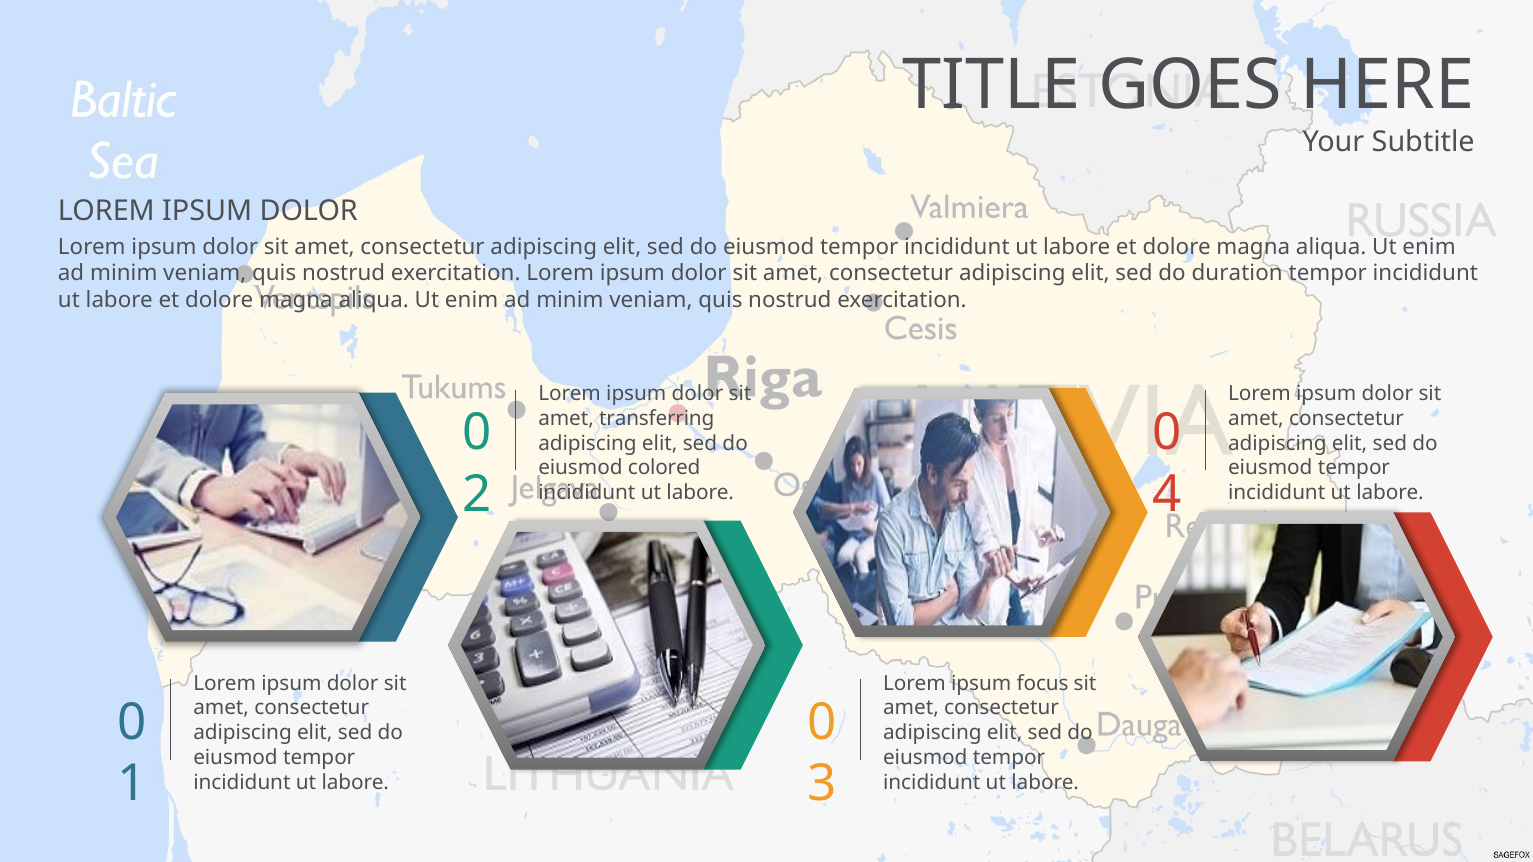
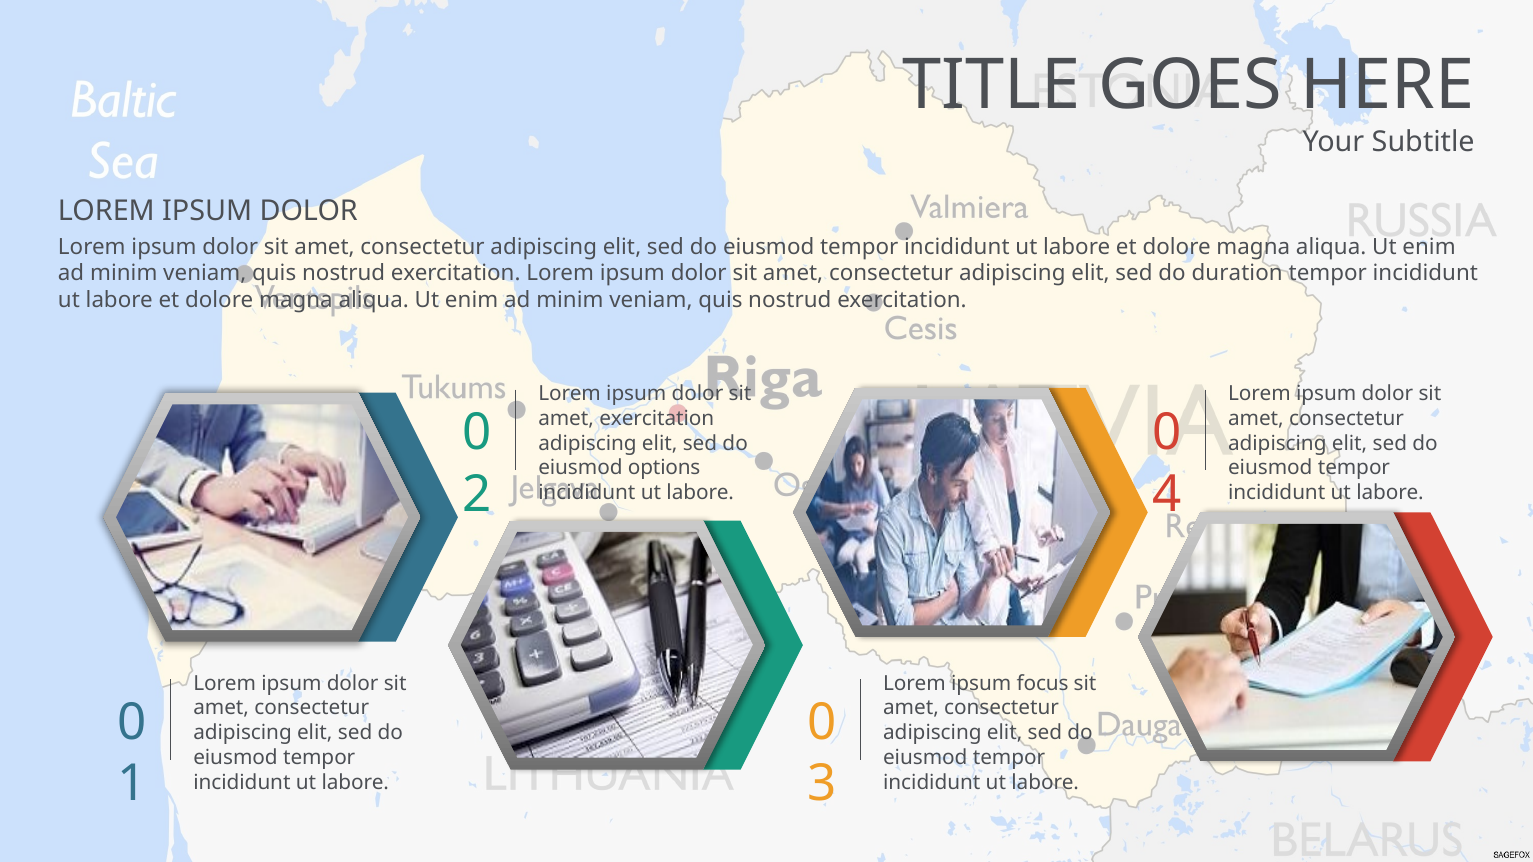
amet transferring: transferring -> exercitation
colored: colored -> options
